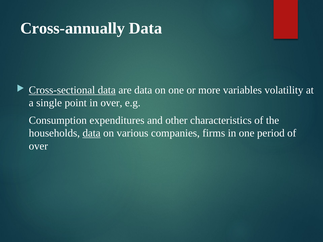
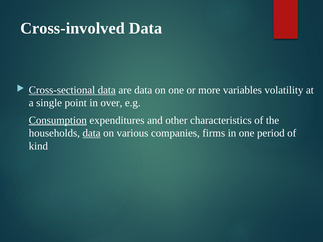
Cross-annually: Cross-annually -> Cross-involved
Consumption underline: none -> present
over at (38, 146): over -> kind
